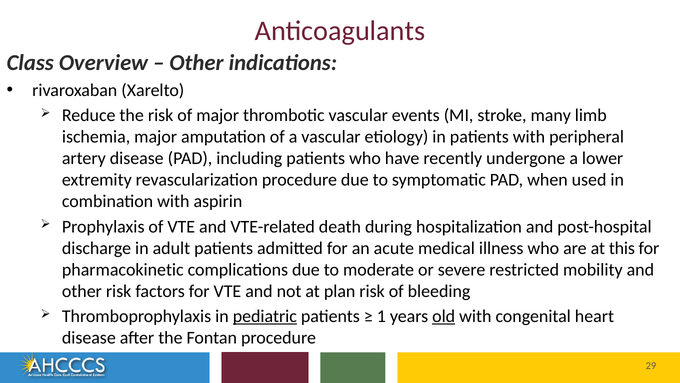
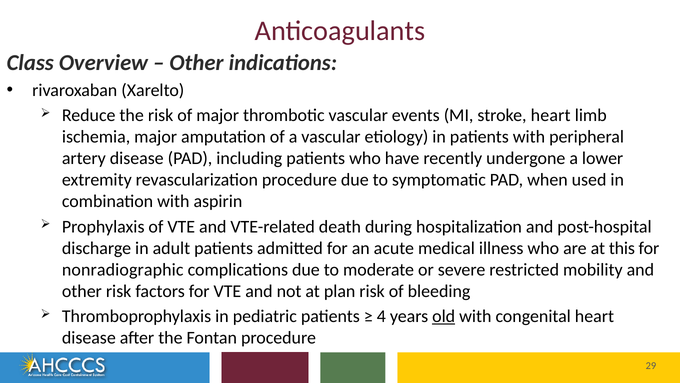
stroke many: many -> heart
pharmacokinetic: pharmacokinetic -> nonradiographic
pediatric underline: present -> none
1: 1 -> 4
